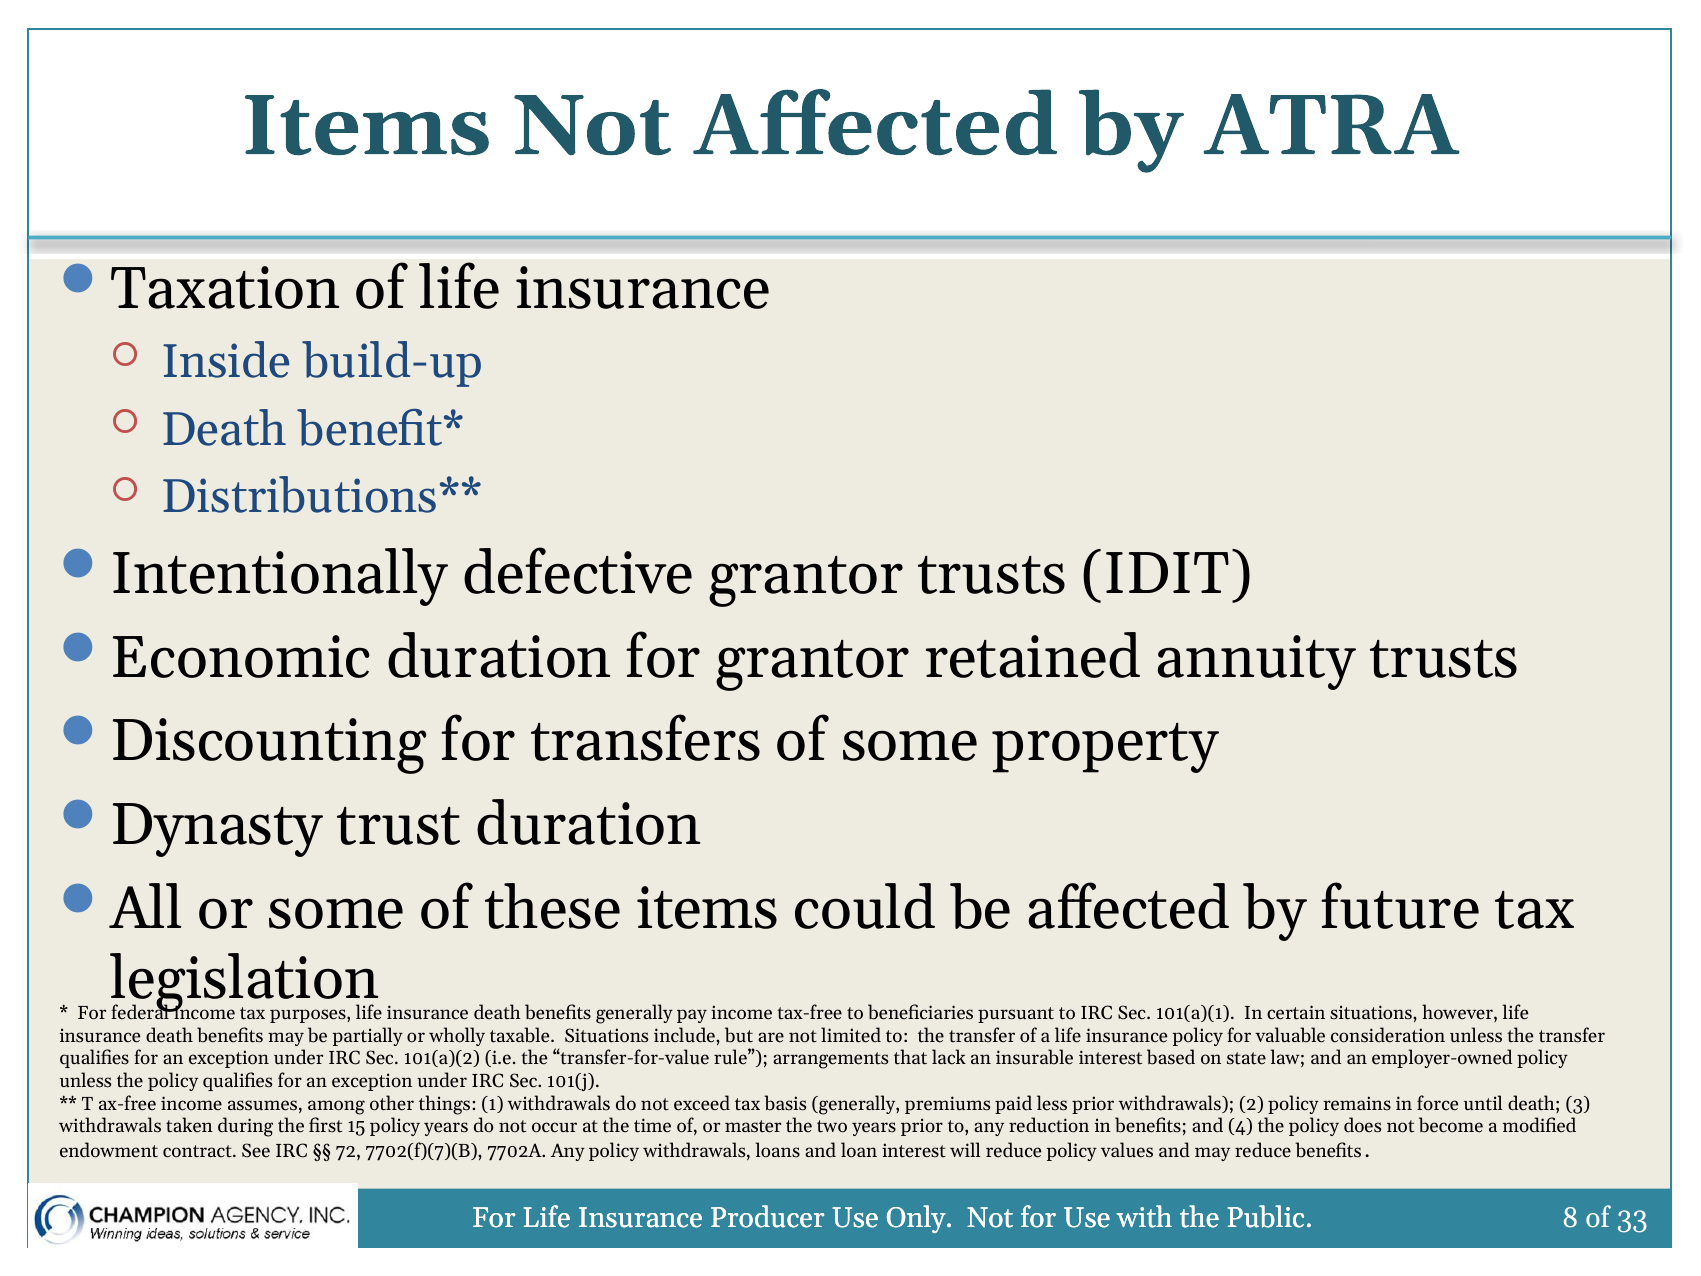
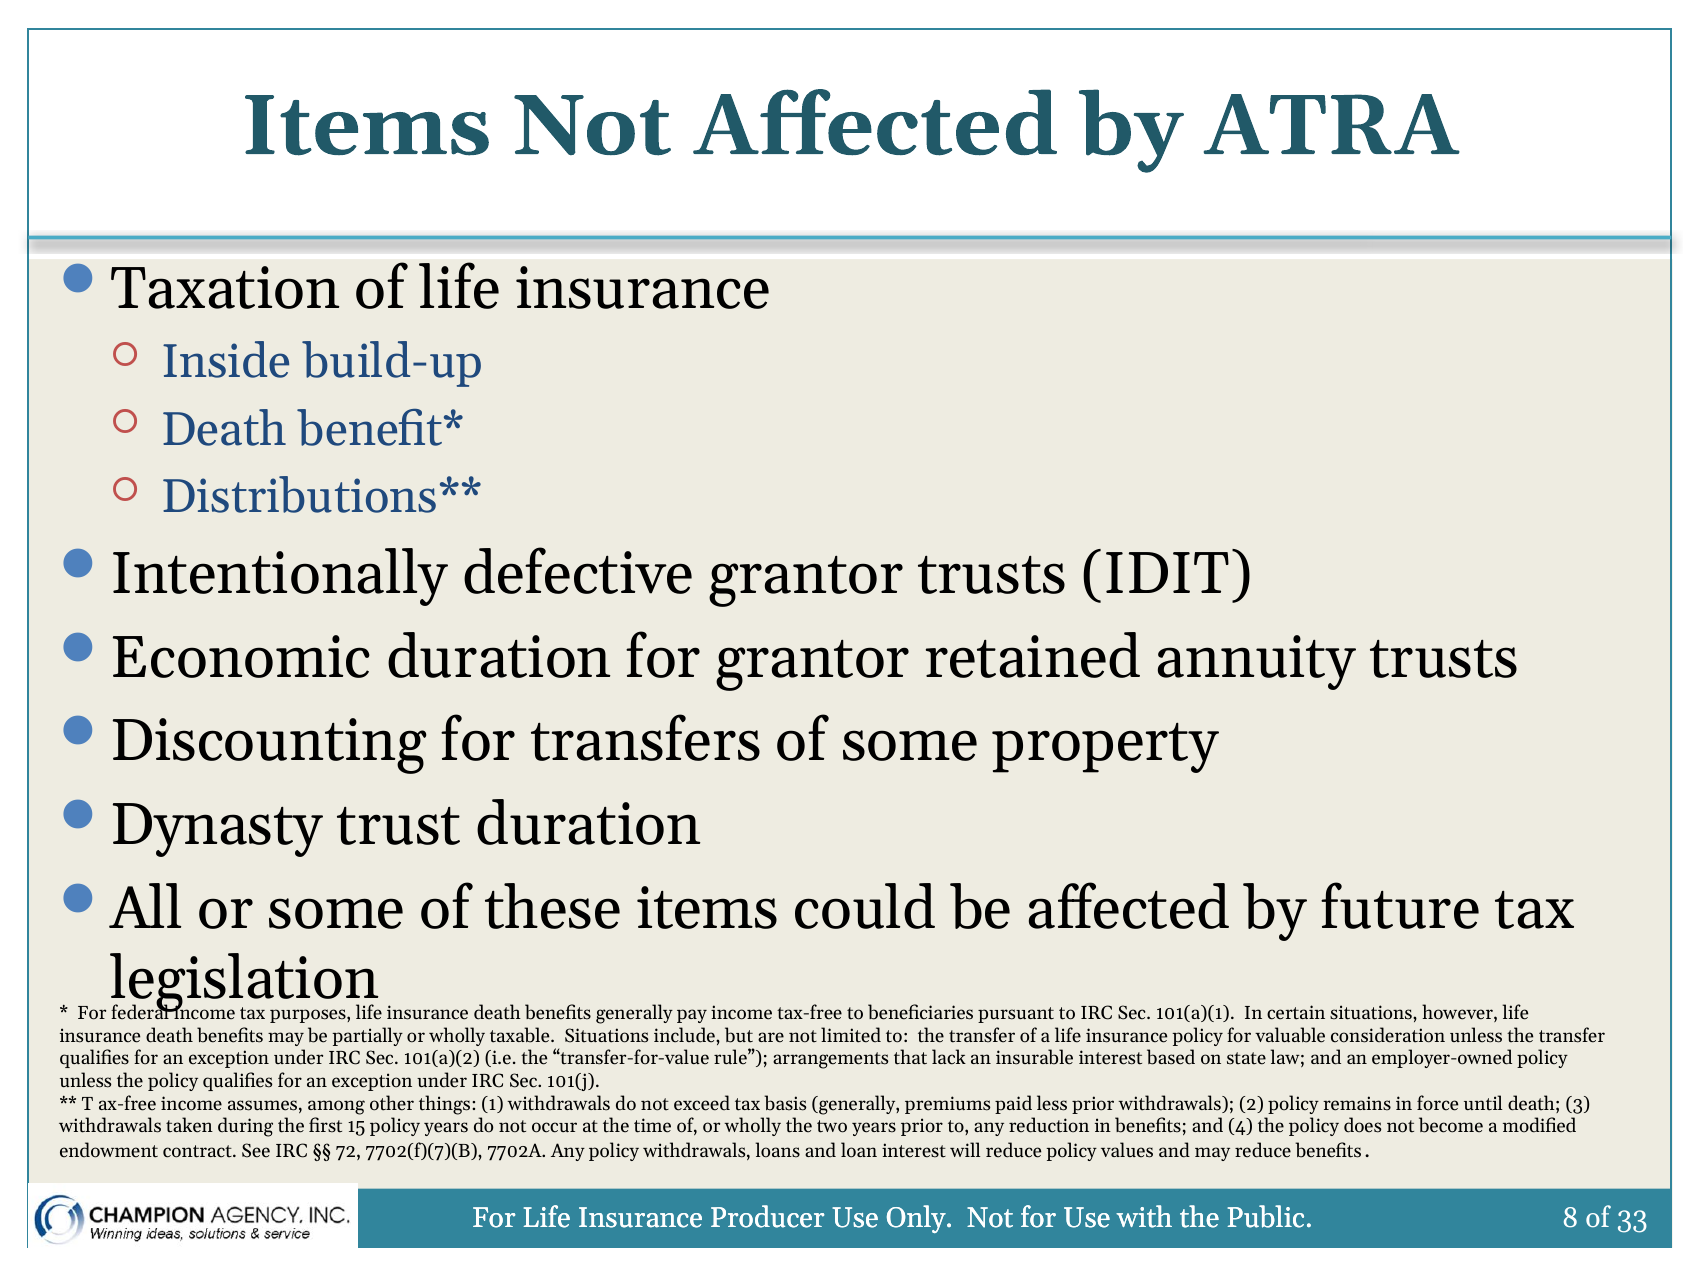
of or master: master -> wholly
